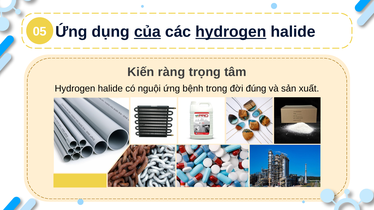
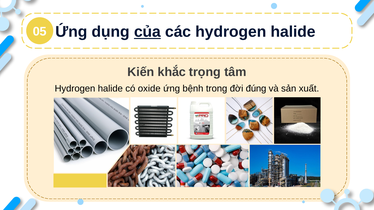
hydrogen at (231, 32) underline: present -> none
ràng: ràng -> khắc
nguội: nguội -> oxide
